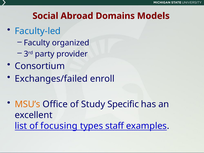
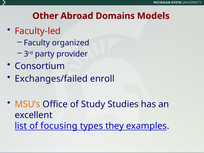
Social: Social -> Other
Faculty-led colour: blue -> red
Specific: Specific -> Studies
staff: staff -> they
